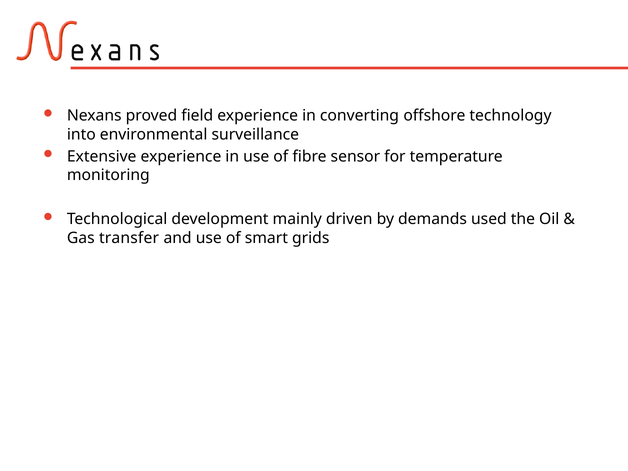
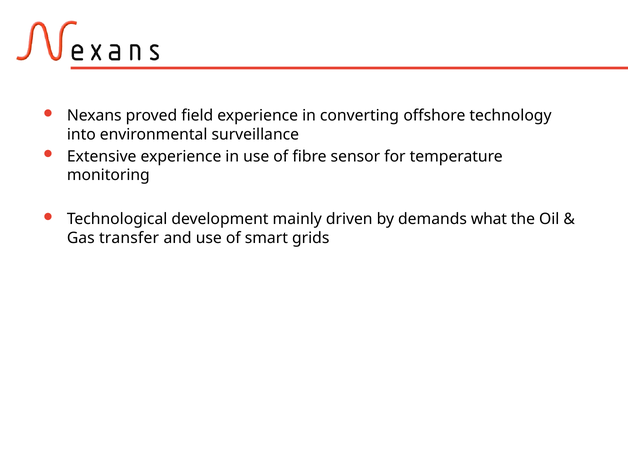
used: used -> what
